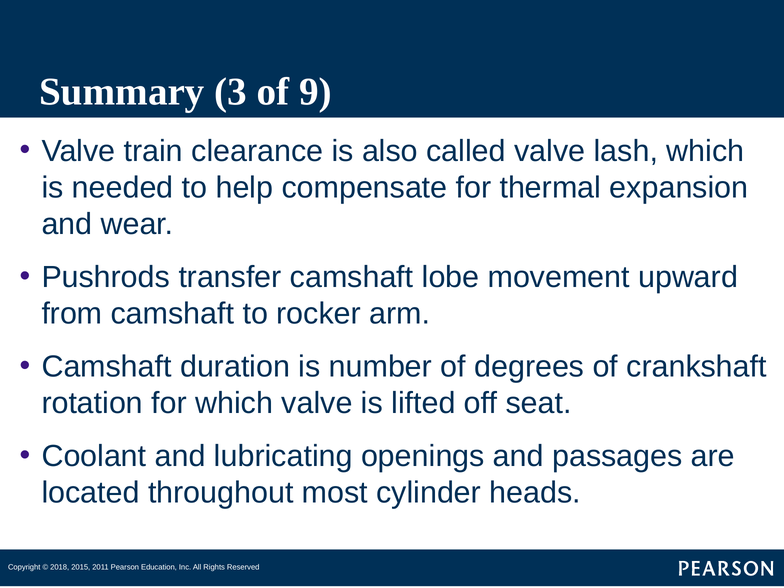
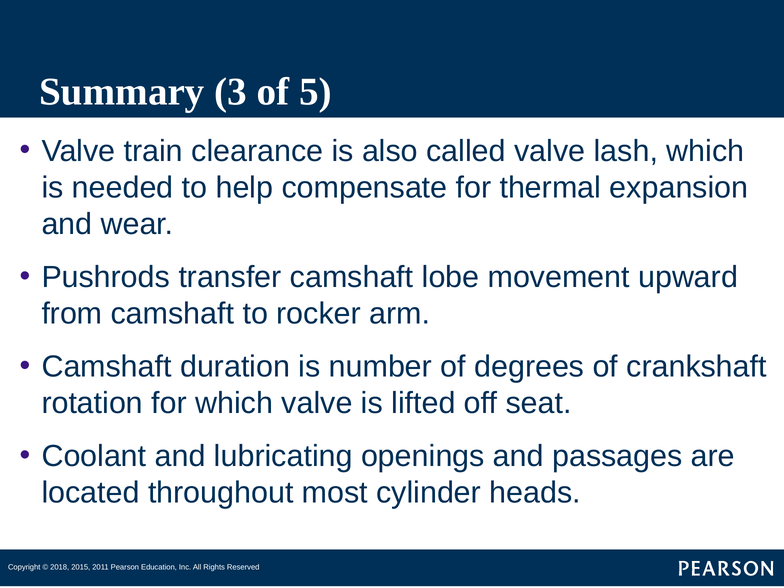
9: 9 -> 5
